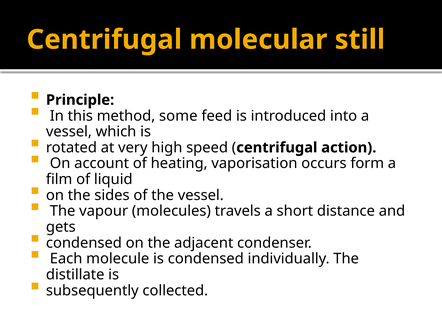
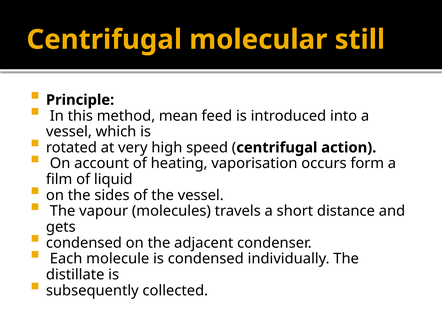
some: some -> mean
